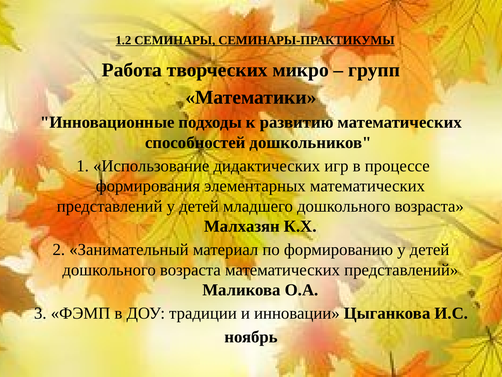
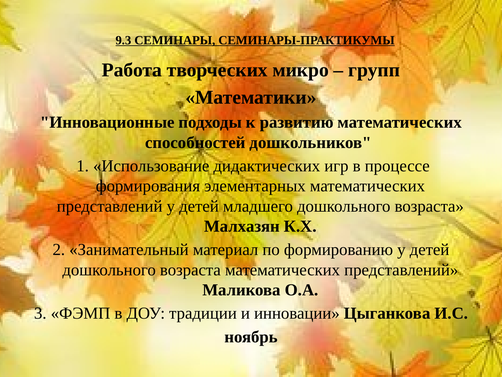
1.2: 1.2 -> 9.3
